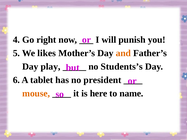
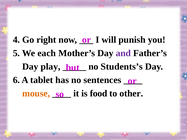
likes: likes -> each
and colour: orange -> purple
president: president -> sentences
here: here -> food
name: name -> other
